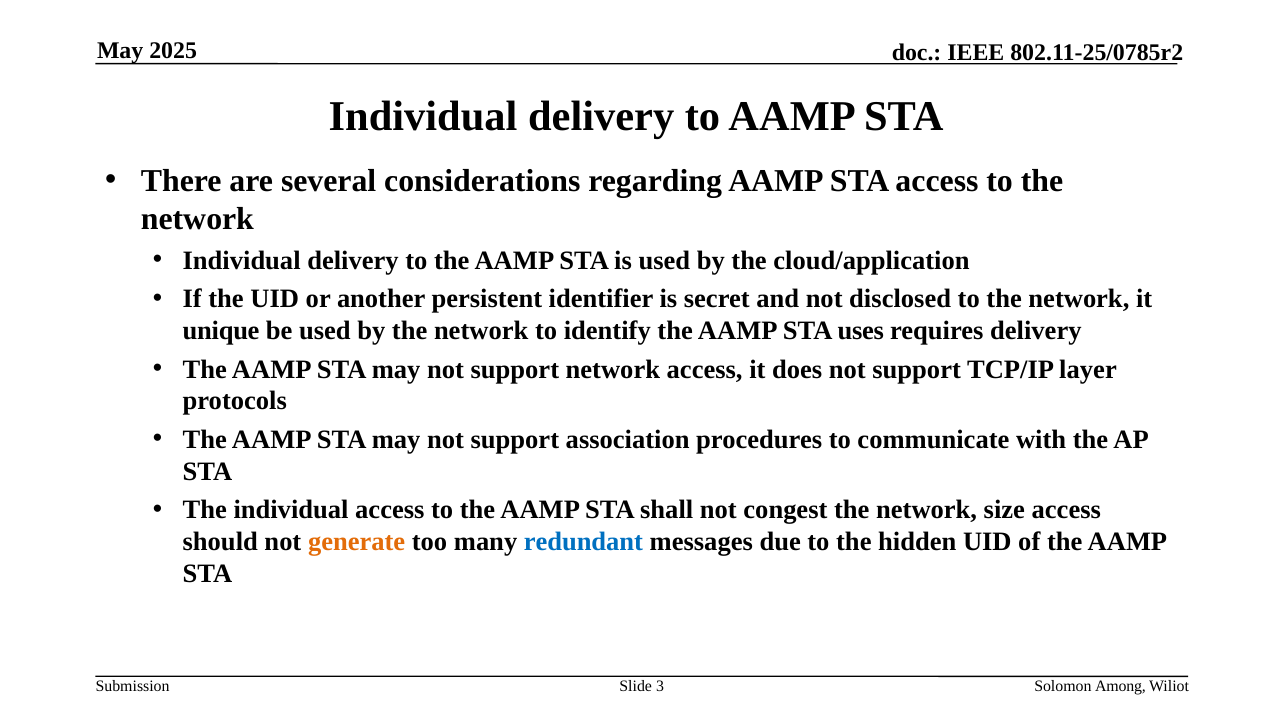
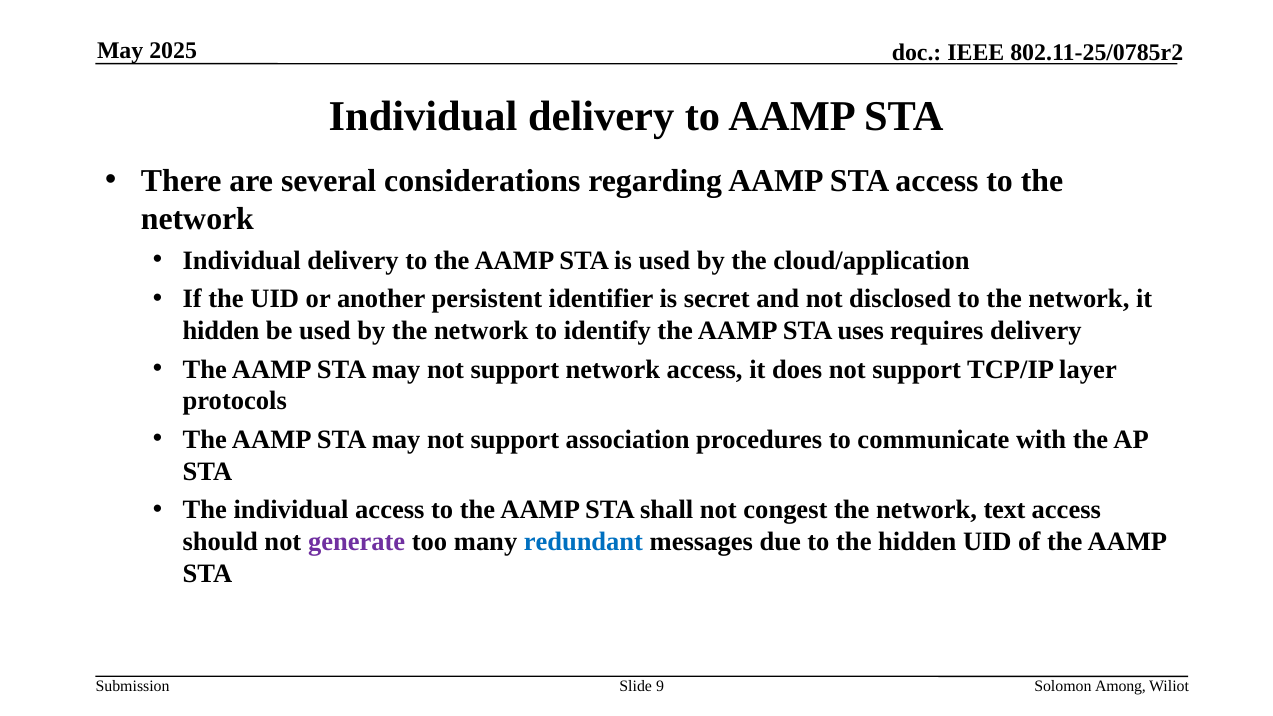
unique at (221, 331): unique -> hidden
size: size -> text
generate colour: orange -> purple
3: 3 -> 9
